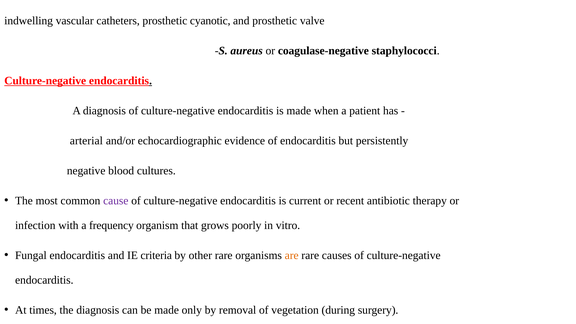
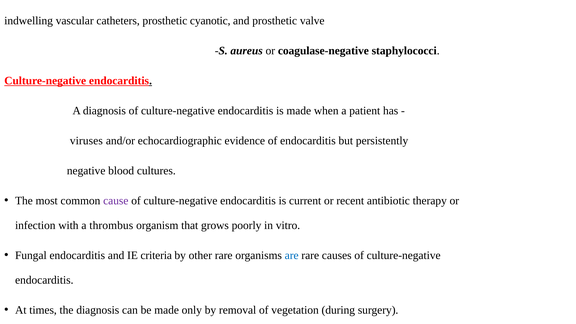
arterial: arterial -> viruses
frequency: frequency -> thrombus
are colour: orange -> blue
